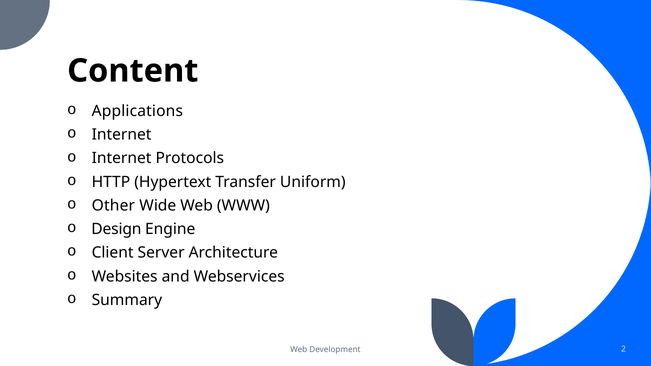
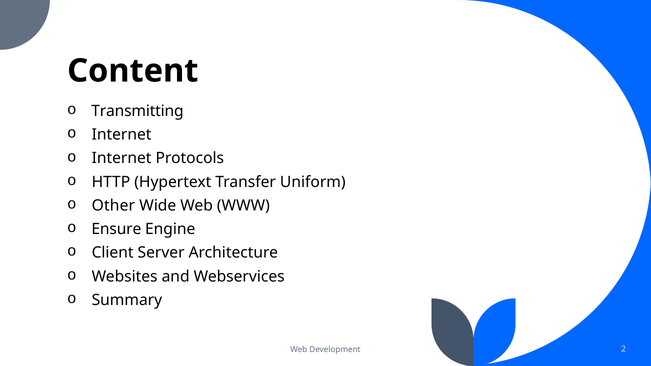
Applications: Applications -> Transmitting
Design: Design -> Ensure
